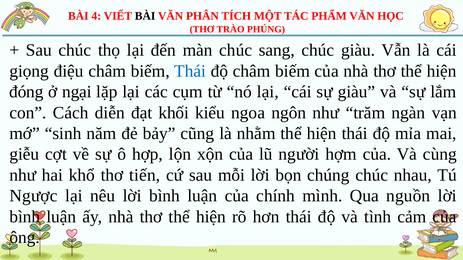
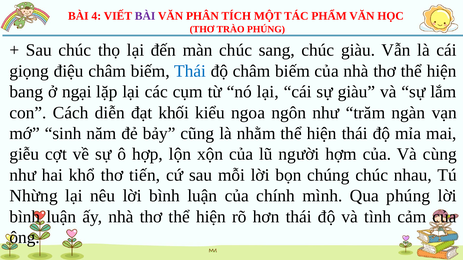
BÀI at (145, 16) colour: black -> purple
đóng: đóng -> bang
Ngược: Ngược -> Nhừng
Qua nguồn: nguồn -> phúng
